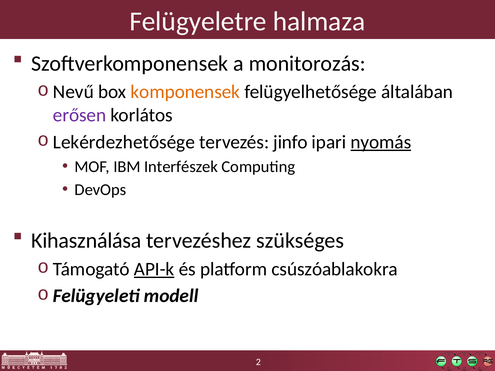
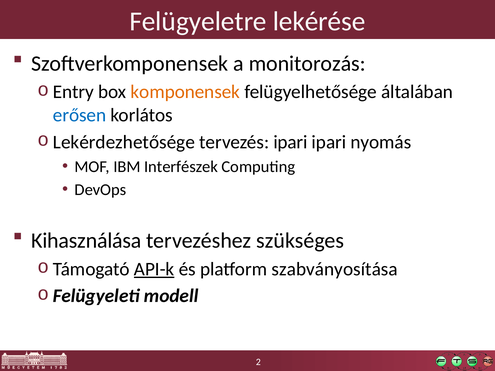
halmaza: halmaza -> lekérése
Nevű: Nevű -> Entry
erősen colour: purple -> blue
tervezés jinfo: jinfo -> ipari
nyomás underline: present -> none
csúszóablakokra: csúszóablakokra -> szabványosítása
